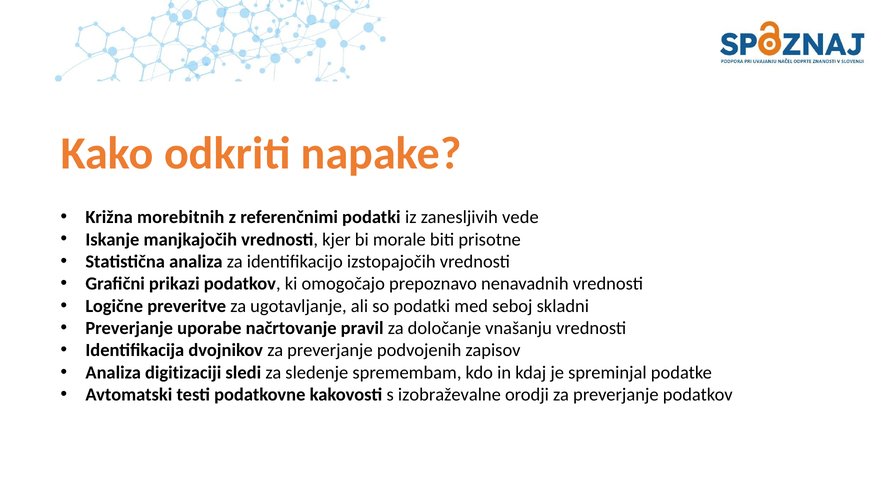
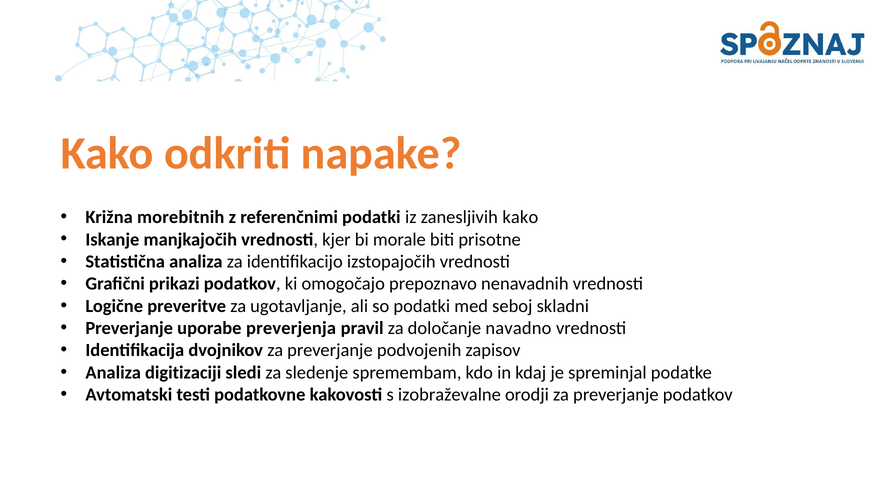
zanesljivih vede: vede -> kako
načrtovanje: načrtovanje -> preverjenja
vnašanju: vnašanju -> navadno
